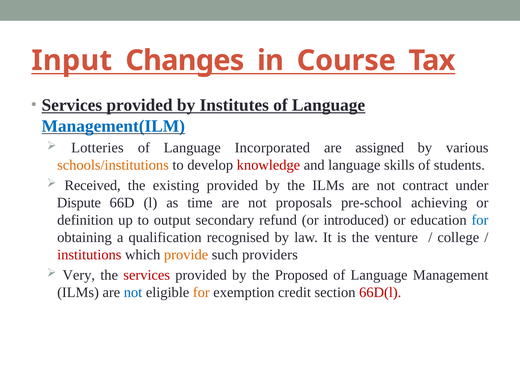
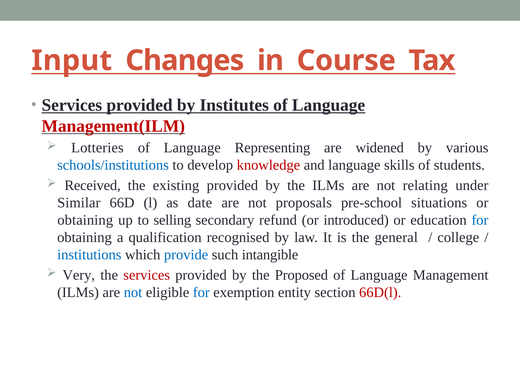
Management(ILM colour: blue -> red
Incorporated: Incorporated -> Representing
assigned: assigned -> widened
schools/institutions colour: orange -> blue
contract: contract -> relating
Dispute: Dispute -> Similar
time: time -> date
achieving: achieving -> situations
definition at (85, 220): definition -> obtaining
output: output -> selling
venture: venture -> general
institutions colour: red -> blue
provide colour: orange -> blue
providers: providers -> intangible
for at (201, 292) colour: orange -> blue
credit: credit -> entity
